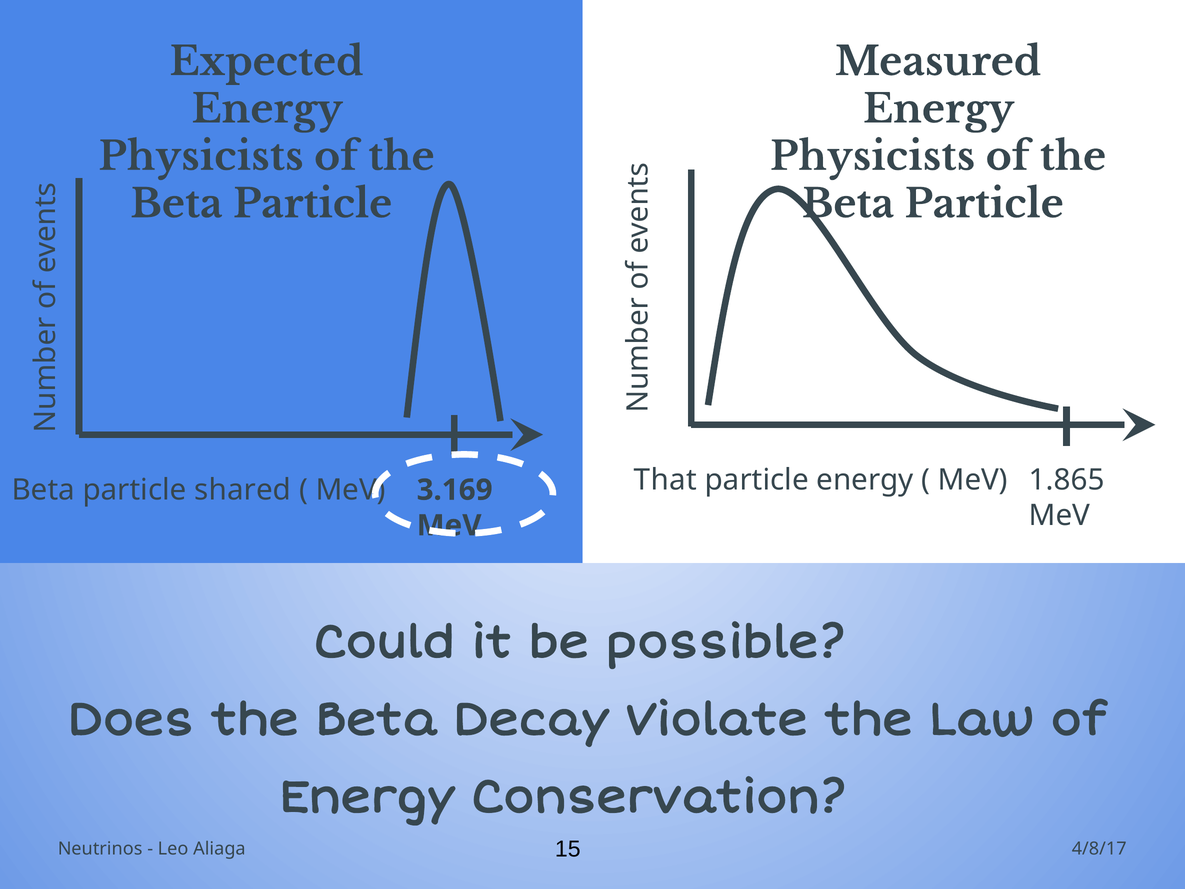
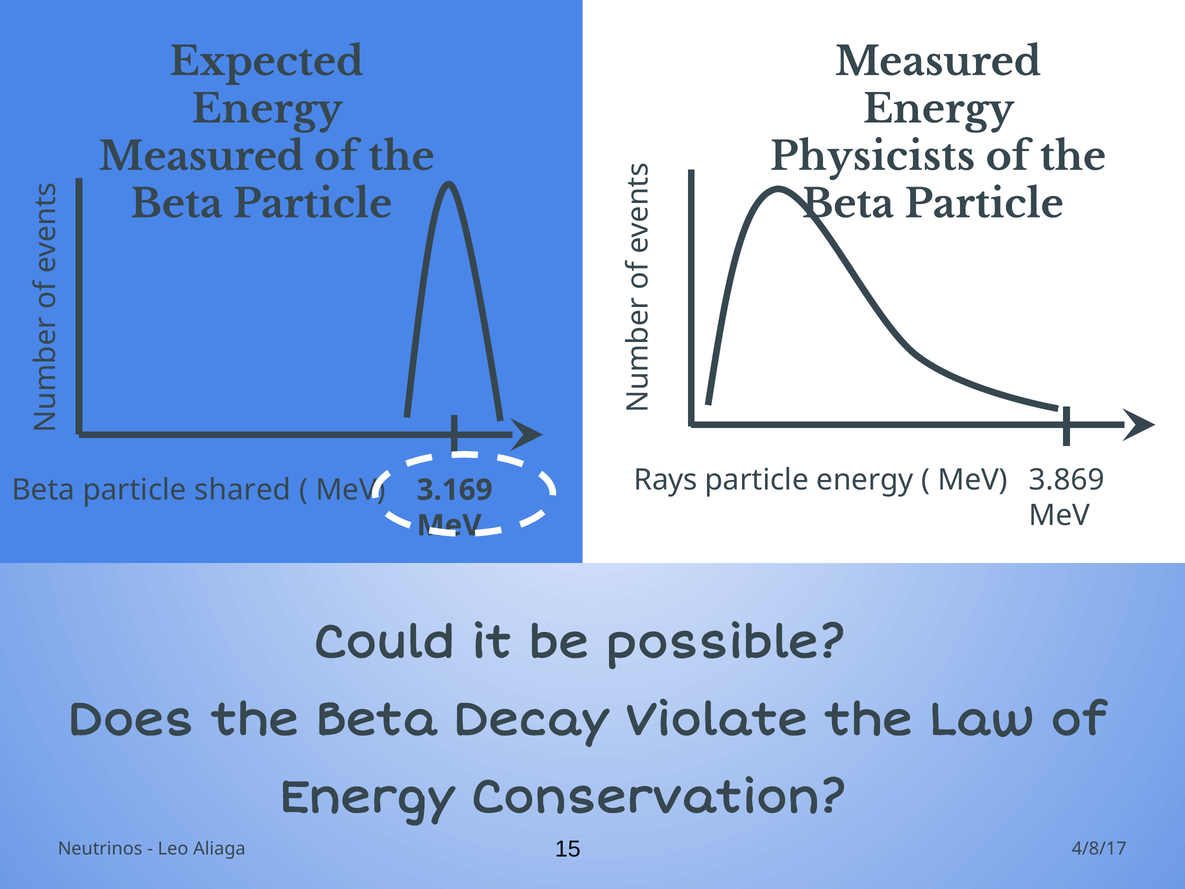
Physicists at (201, 157): Physicists -> Measured
That: That -> Rays
1.865: 1.865 -> 3.869
